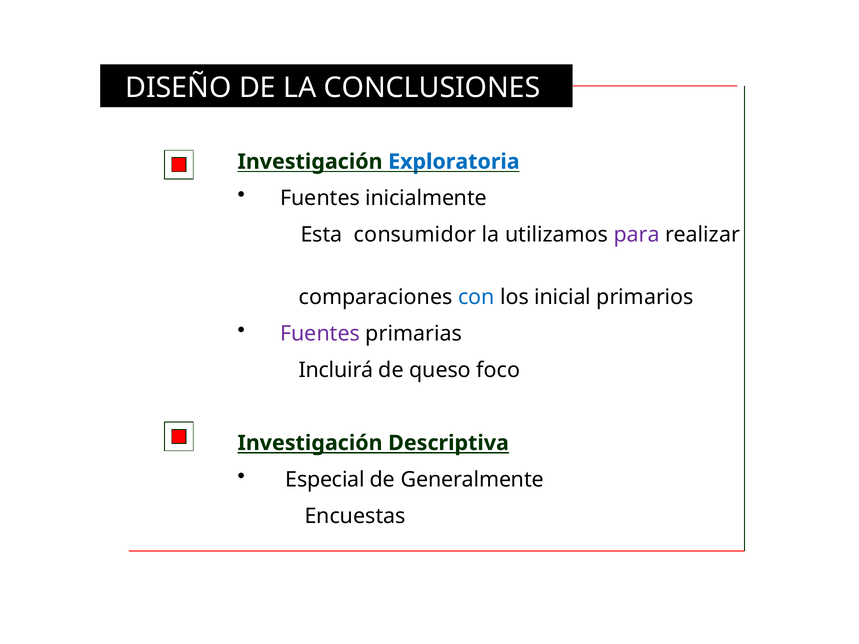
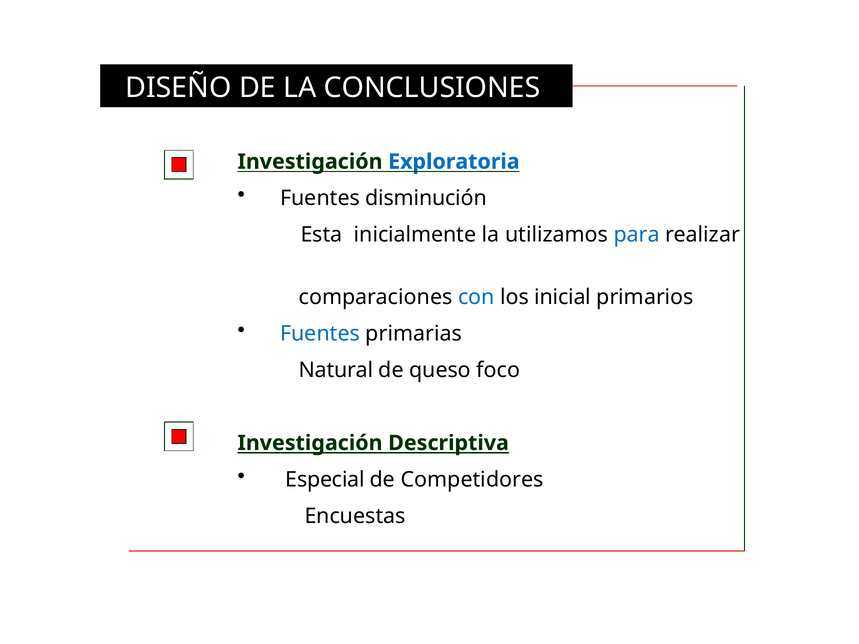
inicialmente: inicialmente -> disminución
consumidor: consumidor -> inicialmente
para colour: purple -> blue
Fuentes at (320, 334) colour: purple -> blue
Incluirá: Incluirá -> Natural
Generalmente: Generalmente -> Competidores
